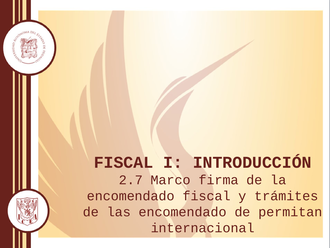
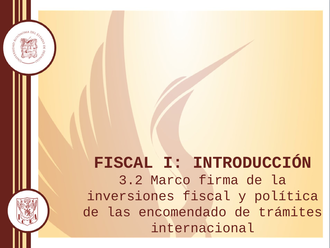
2.7: 2.7 -> 3.2
encomendado at (131, 196): encomendado -> inversiones
trámites: trámites -> política
permitan: permitan -> trámites
